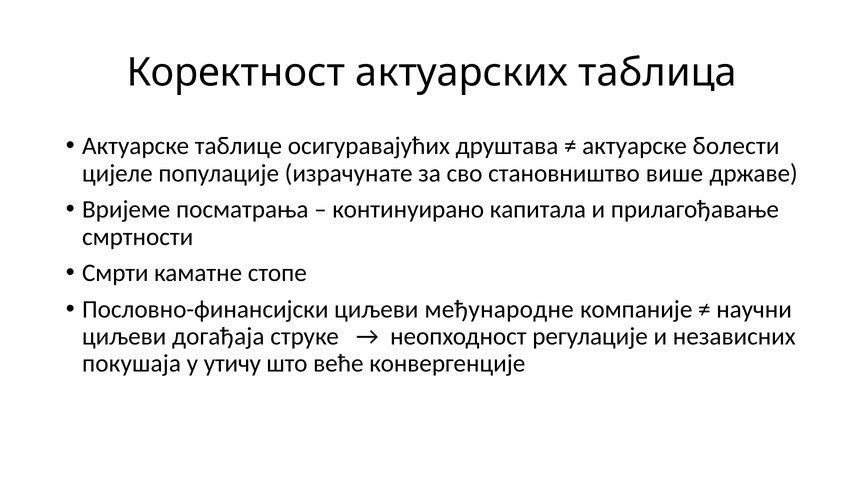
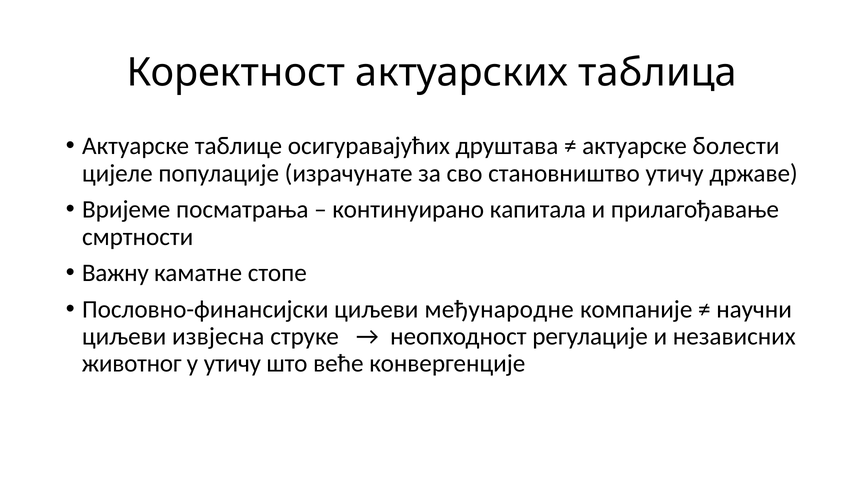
становништво више: више -> утичу
Смрти: Смрти -> Важну
догађаја: догађаја -> извјесна
покушаја: покушаја -> животног
